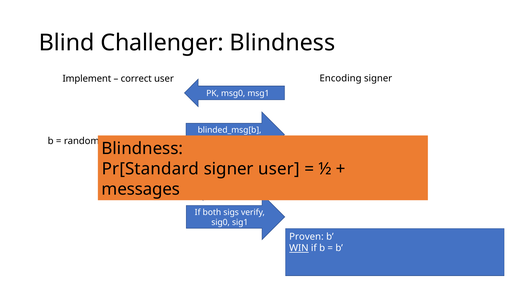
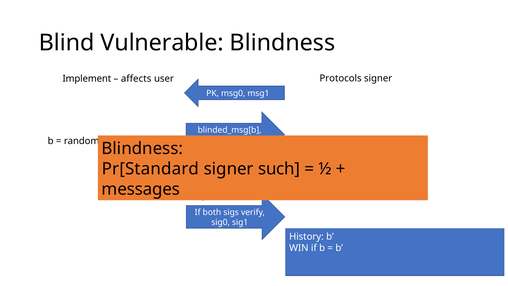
Challenger: Challenger -> Vulnerable
correct: correct -> affects
Encoding: Encoding -> Protocols
user at (279, 169): user -> such
Proven: Proven -> History
WIN underline: present -> none
